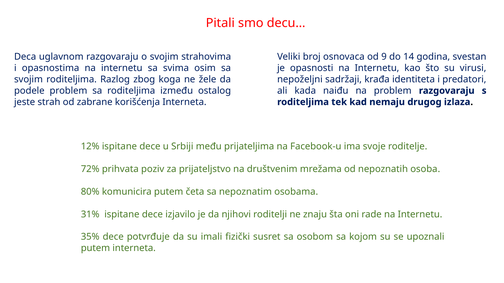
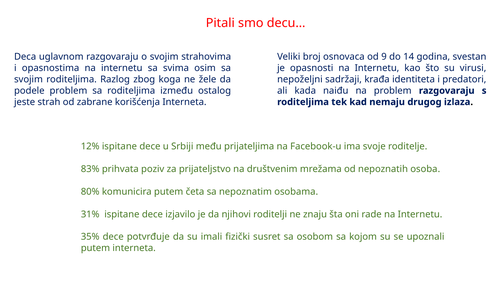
72%: 72% -> 83%
